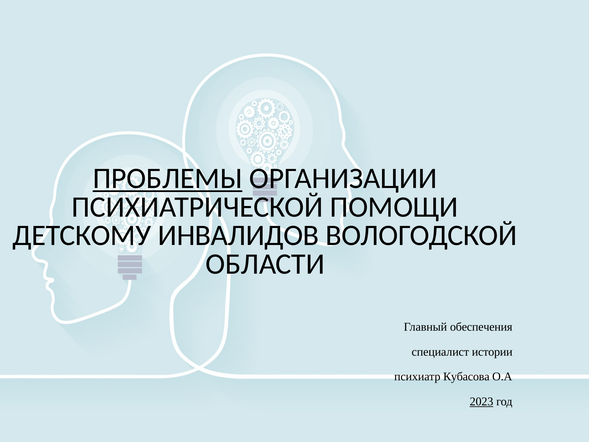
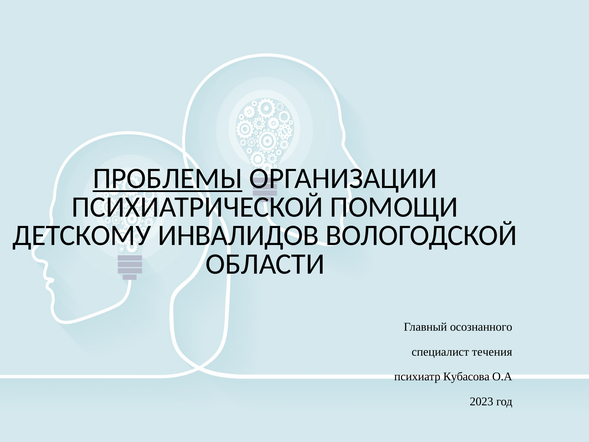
обеспечения: обеспечения -> осознанного
истории: истории -> течения
2023 underline: present -> none
